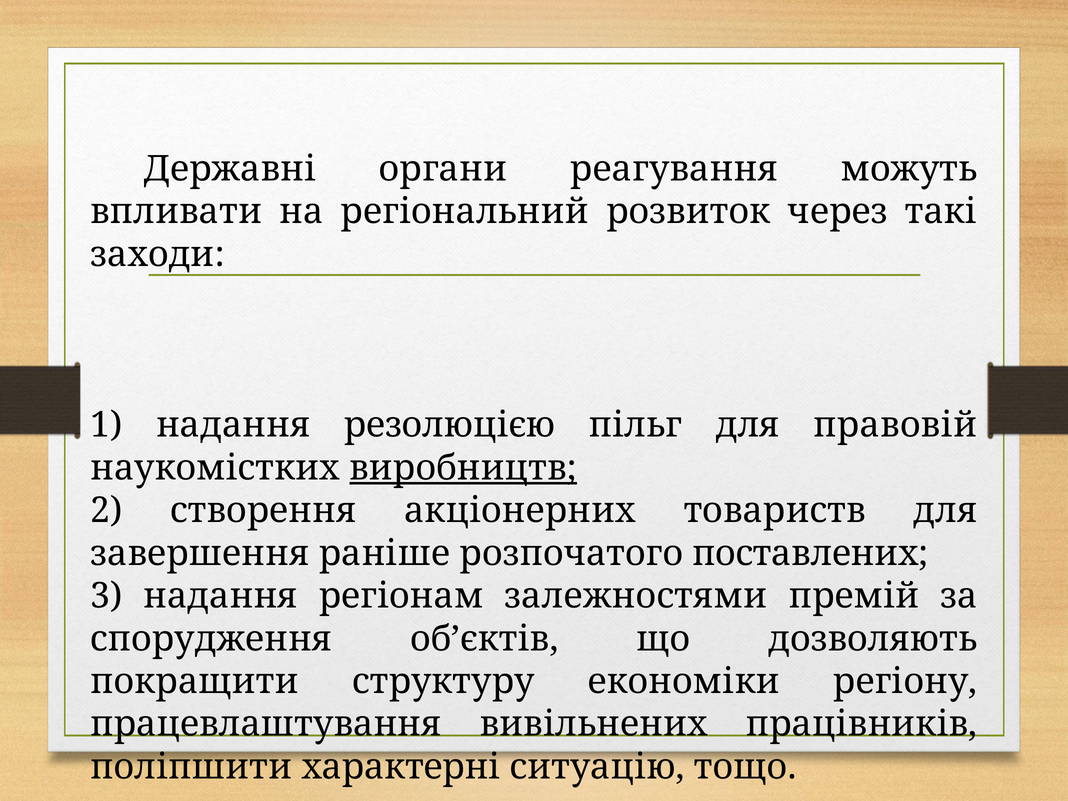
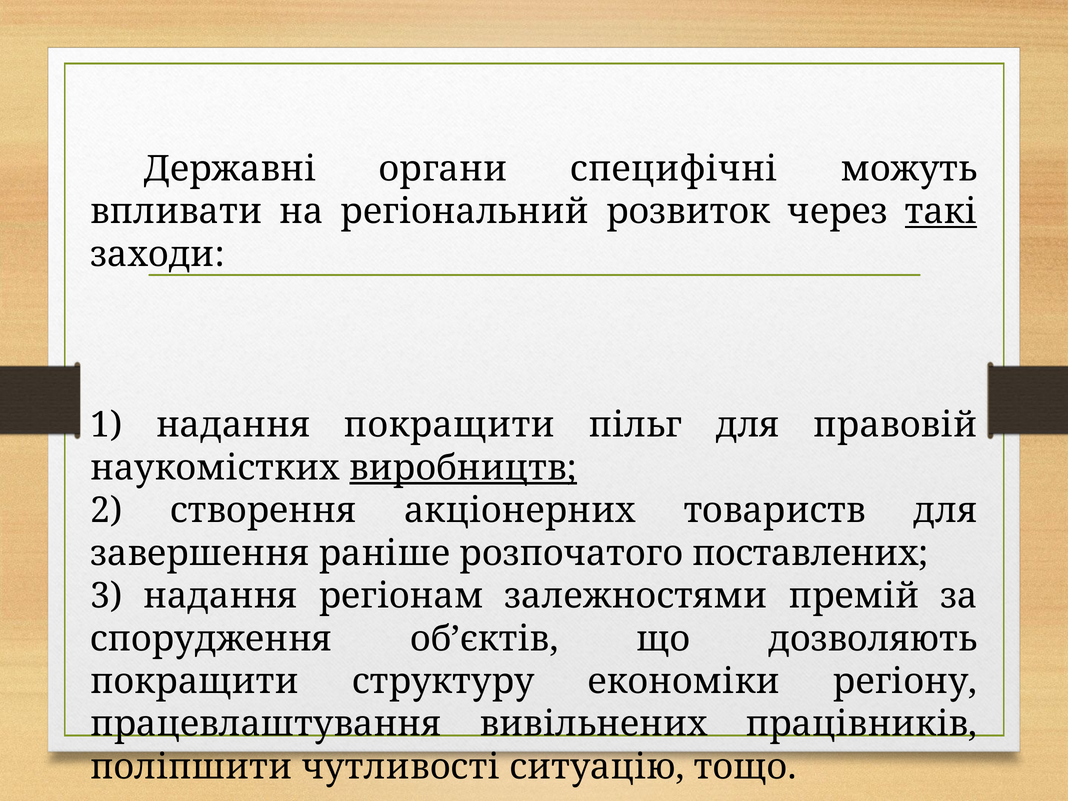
реагування: реагування -> специфічні
такі underline: none -> present
надання резолюцією: резолюцією -> покращити
характерні: характерні -> чутливості
